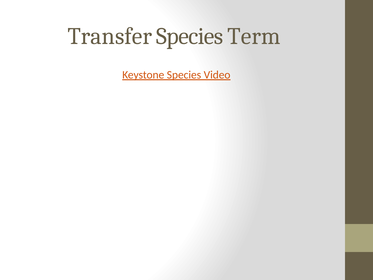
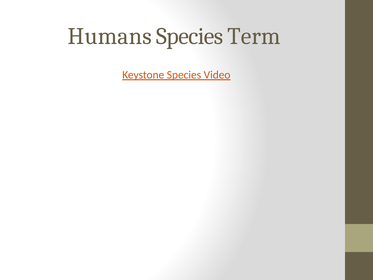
Transfer: Transfer -> Humans
